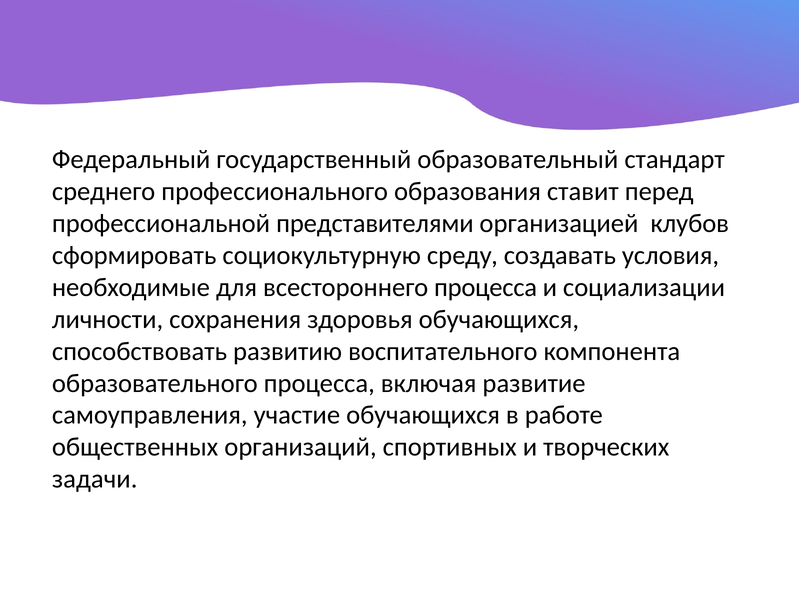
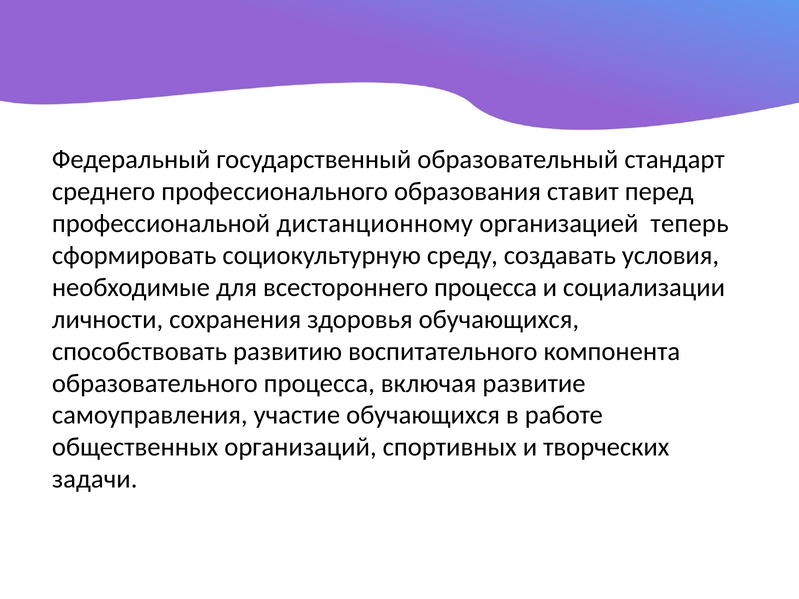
представителями: представителями -> дистанционному
клубов: клубов -> теперь
